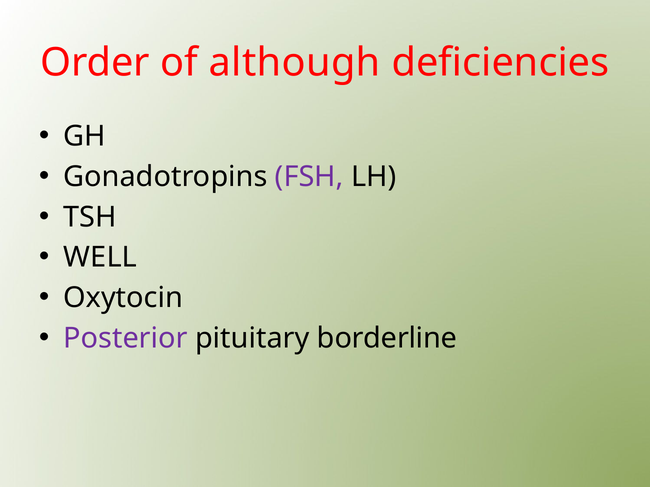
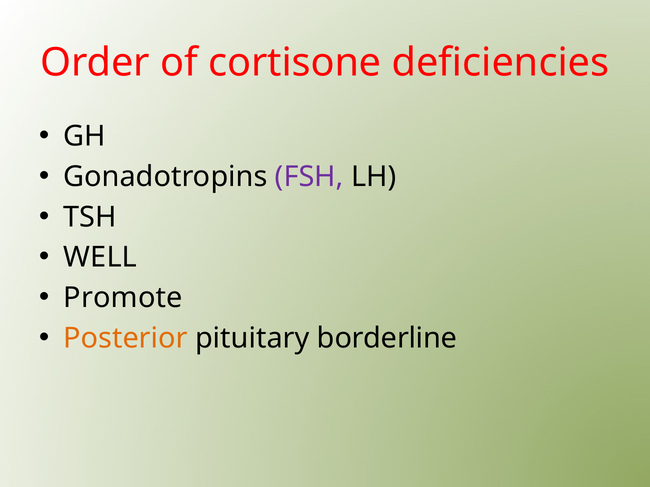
although: although -> cortisone
Oxytocin: Oxytocin -> Promote
Posterior colour: purple -> orange
